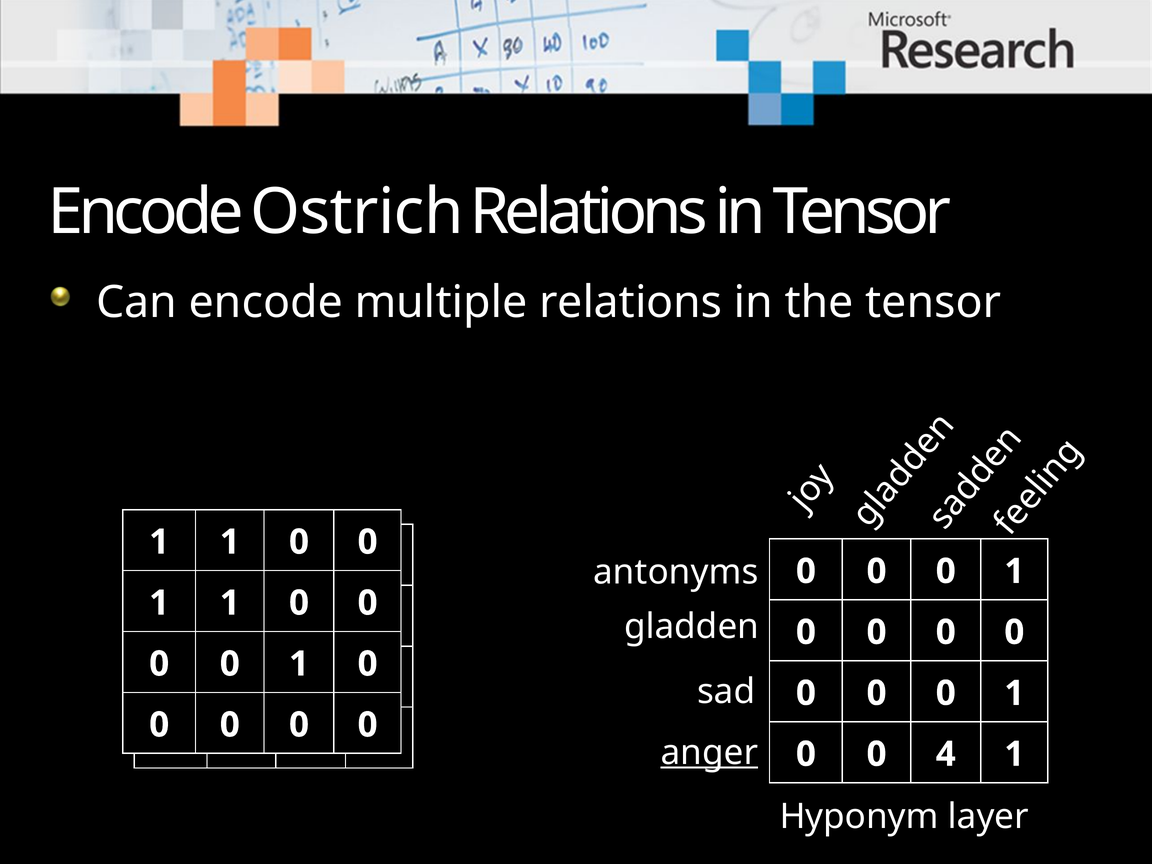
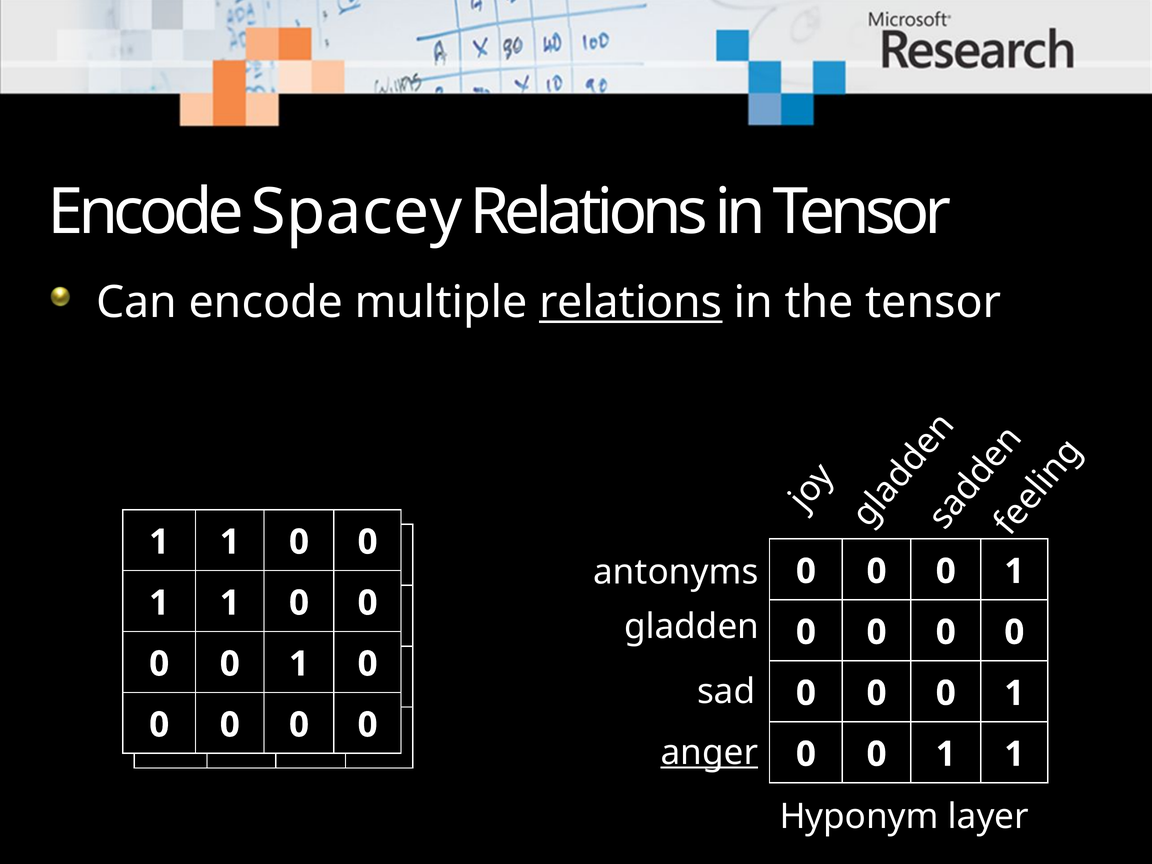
Ostrich: Ostrich -> Spacey
relations at (631, 302) underline: none -> present
4 at (946, 754): 4 -> 1
